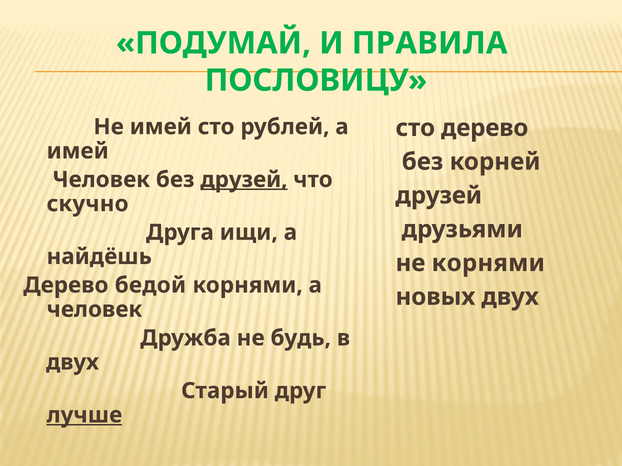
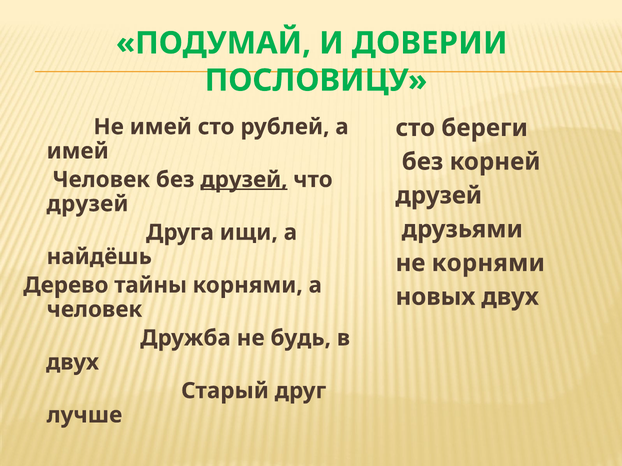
ПРАВИЛА: ПРАВИЛА -> ДОВЕРИИ
сто дерево: дерево -> береги
скучно at (88, 204): скучно -> друзей
бедой: бедой -> тайны
лучше underline: present -> none
